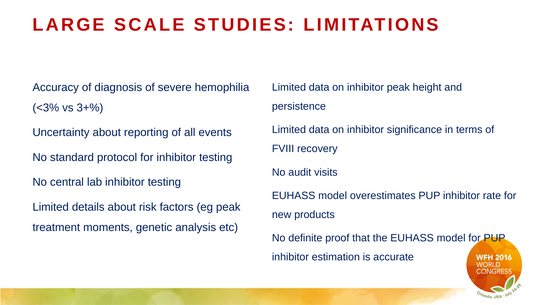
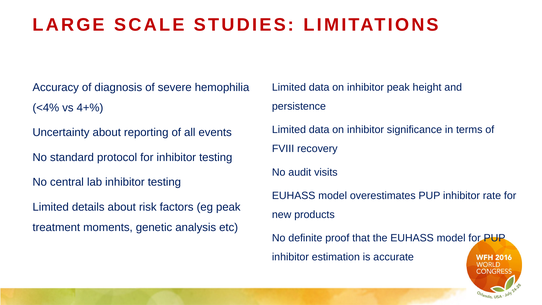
<3%: <3% -> <4%
3+%: 3+% -> 4+%
